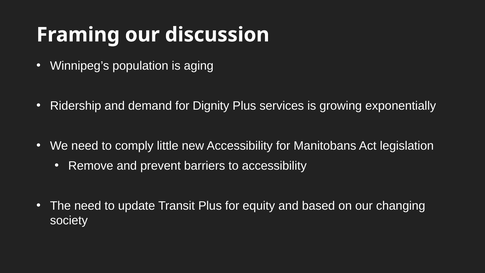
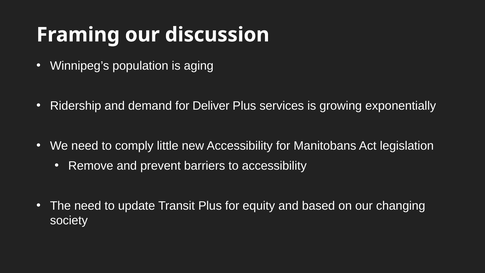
Dignity: Dignity -> Deliver
